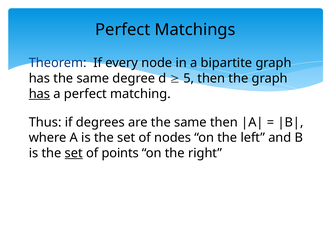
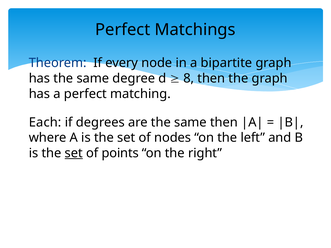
5: 5 -> 8
has at (39, 94) underline: present -> none
Thus: Thus -> Each
